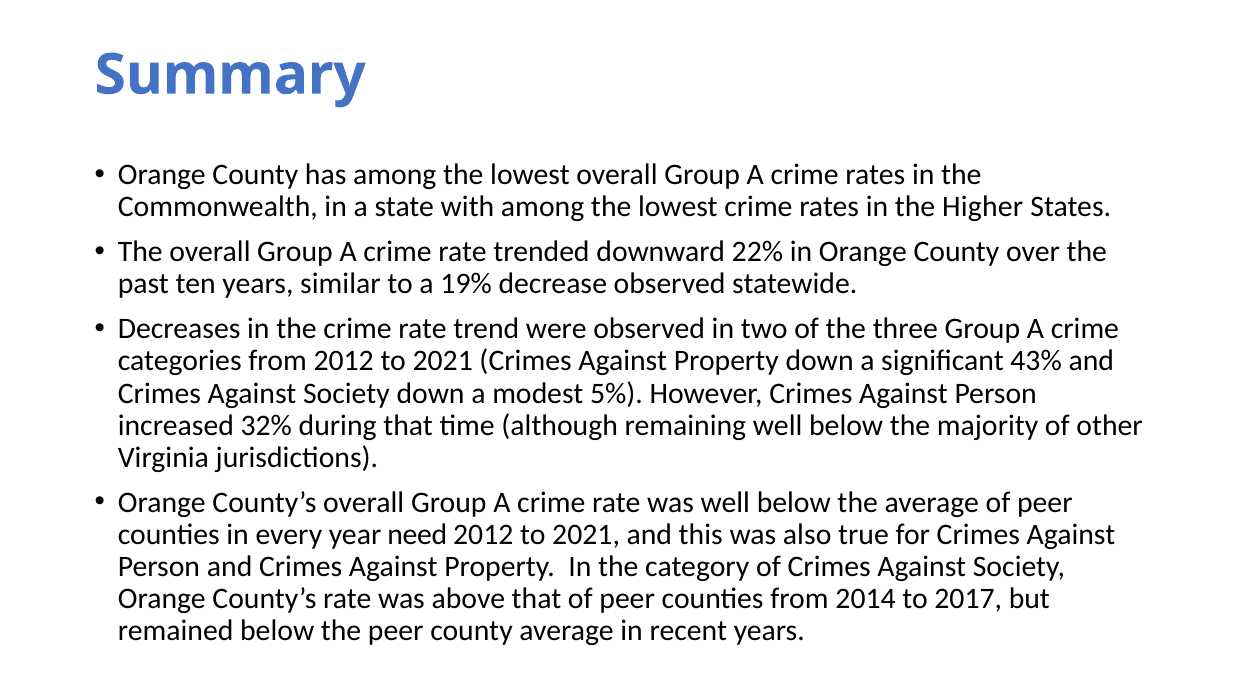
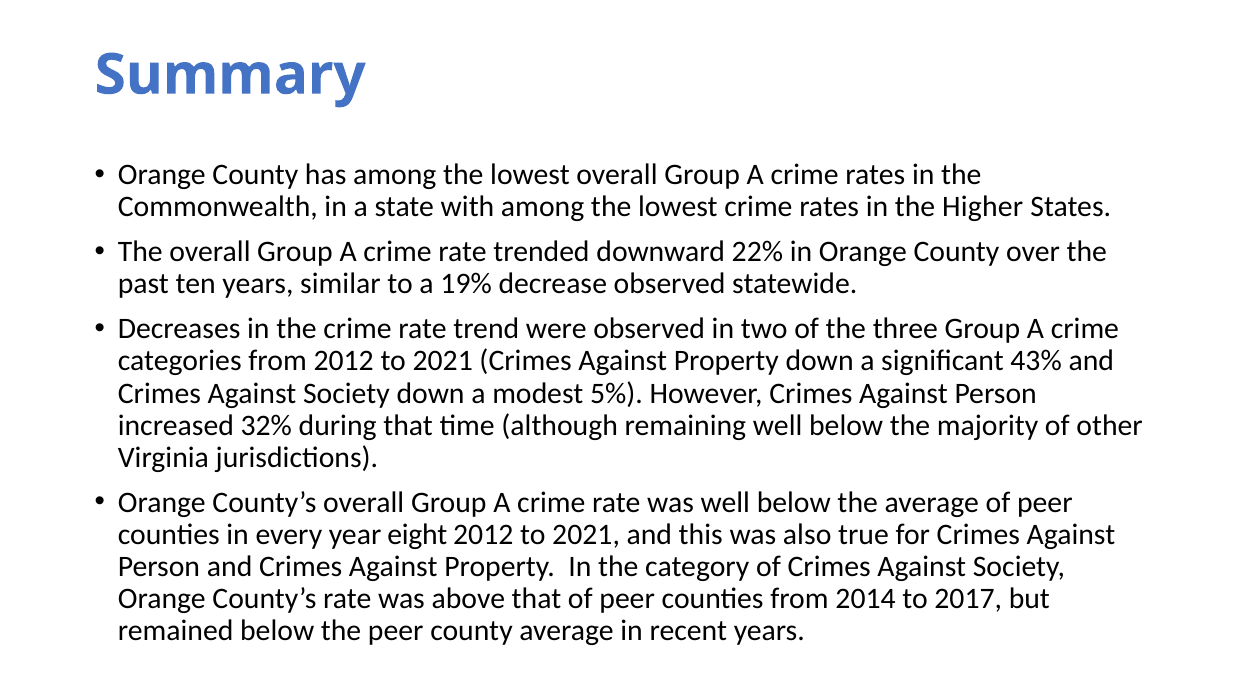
need: need -> eight
